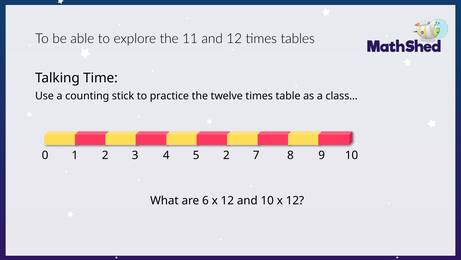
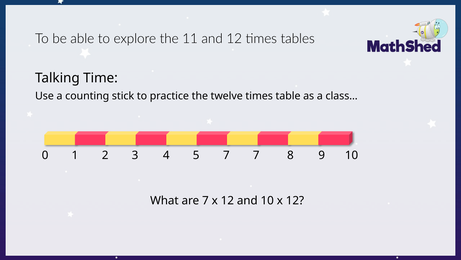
5 2: 2 -> 7
are 6: 6 -> 7
